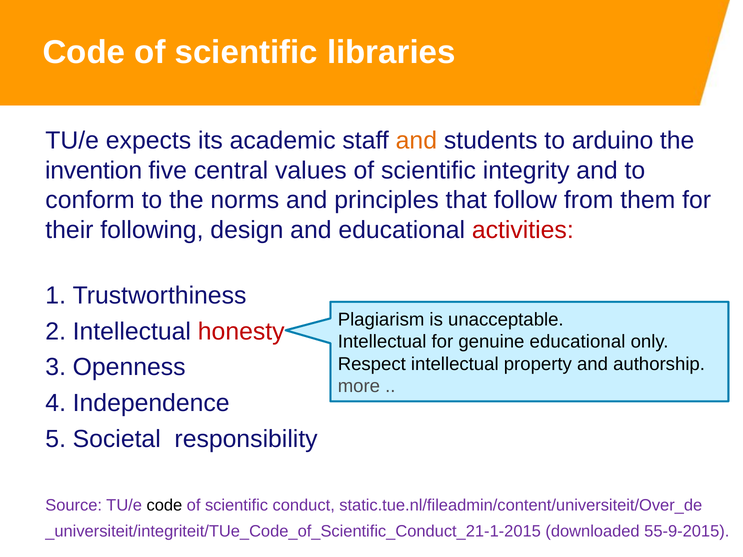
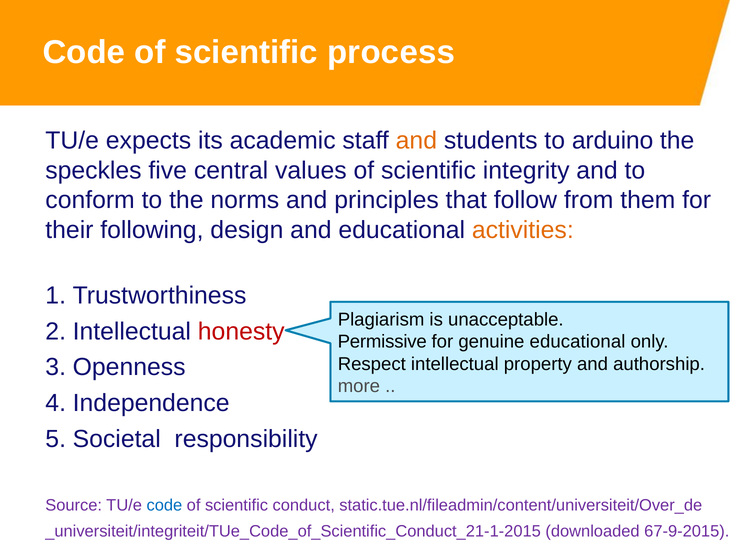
libraries: libraries -> process
invention: invention -> speckles
activities colour: red -> orange
Intellectual at (382, 342): Intellectual -> Permissive
code at (164, 506) colour: black -> blue
55-9-2015: 55-9-2015 -> 67-9-2015
